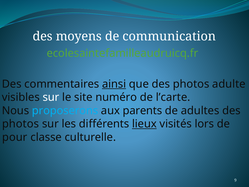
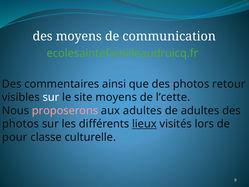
ainsi underline: present -> none
adulte: adulte -> retour
site numéro: numéro -> moyens
l’carte: l’carte -> l’cette
proposerons colour: light blue -> pink
aux parents: parents -> adultes
